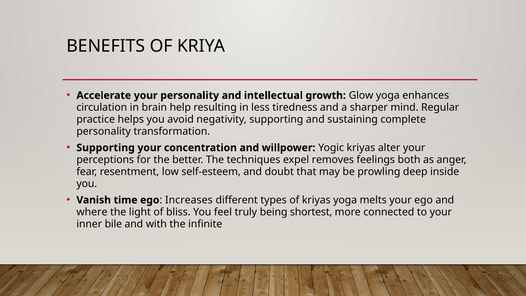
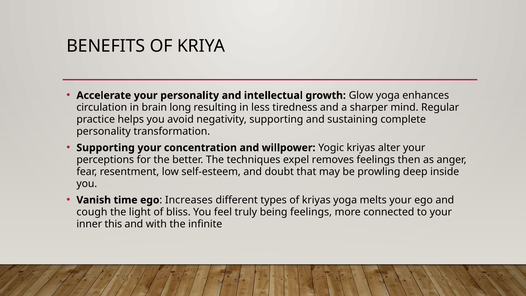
help: help -> long
both: both -> then
where: where -> cough
being shortest: shortest -> feelings
bile: bile -> this
